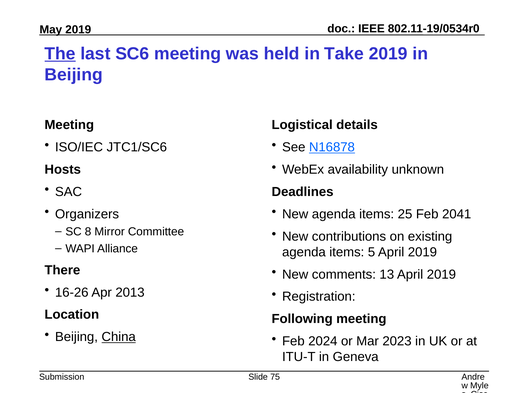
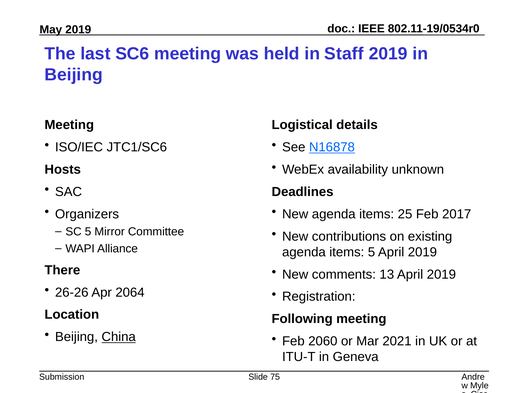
The underline: present -> none
Take: Take -> Staff
2041: 2041 -> 2017
SC 8: 8 -> 5
16-26: 16-26 -> 26-26
2013: 2013 -> 2064
2024: 2024 -> 2060
2023: 2023 -> 2021
